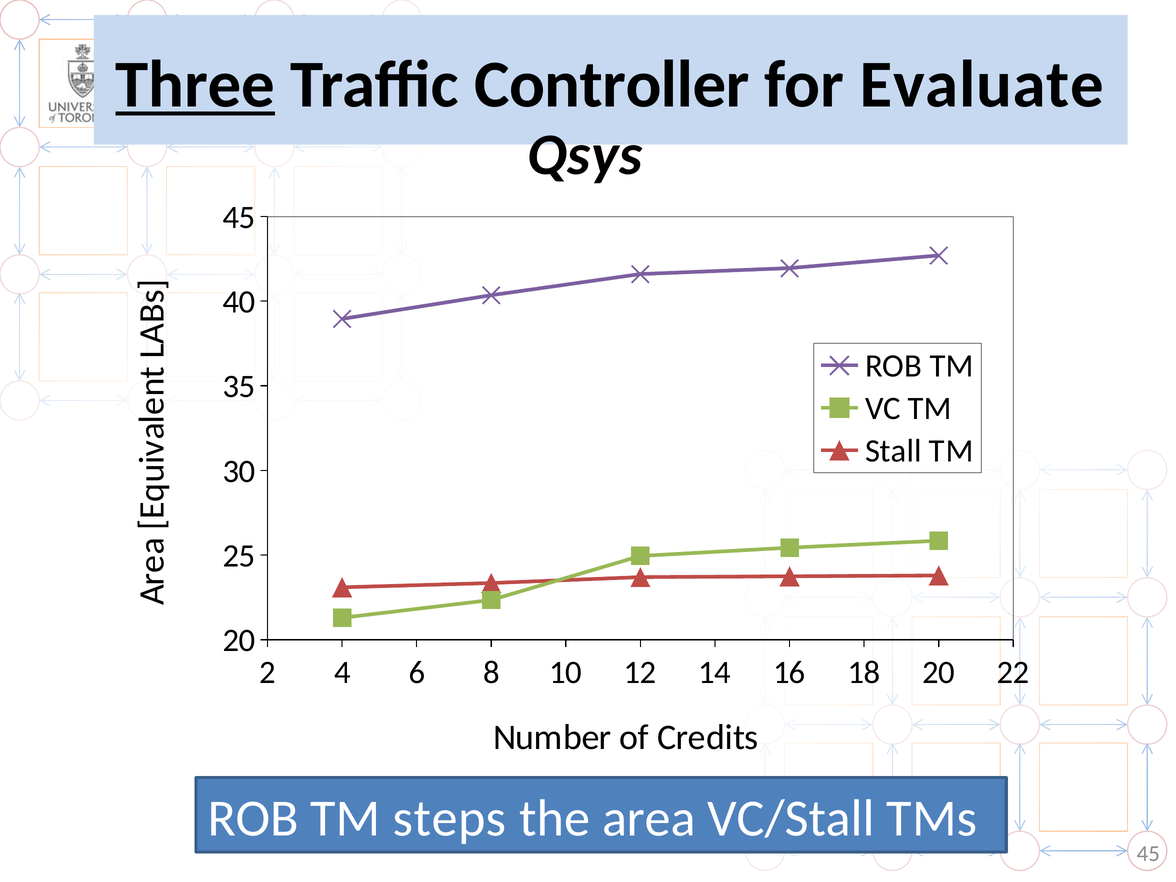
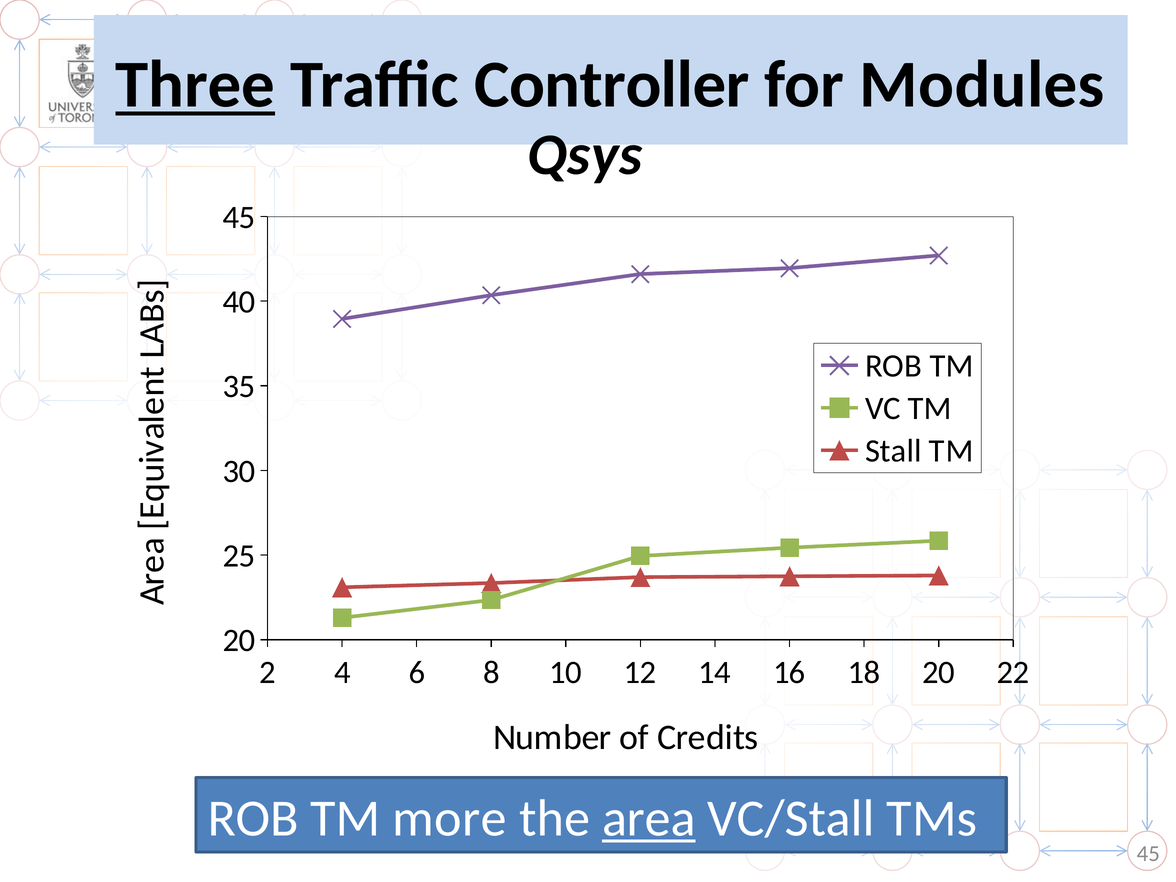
Evaluate: Evaluate -> Modules
steps: steps -> more
area underline: none -> present
